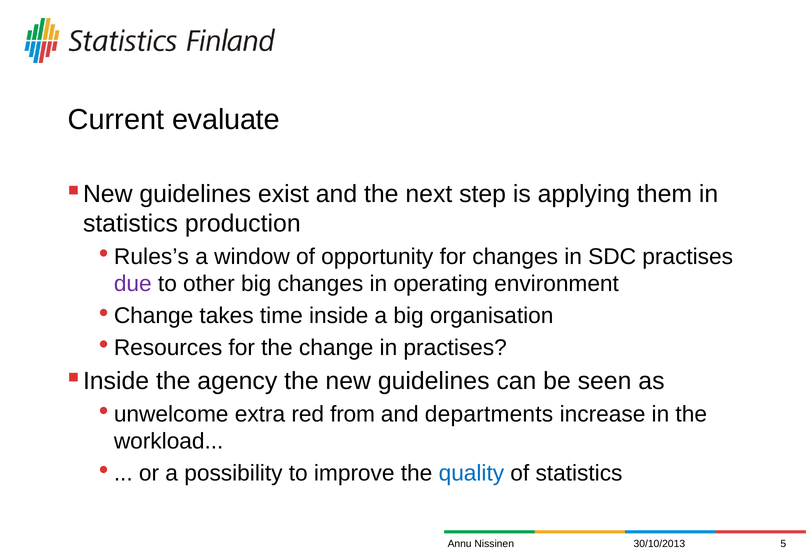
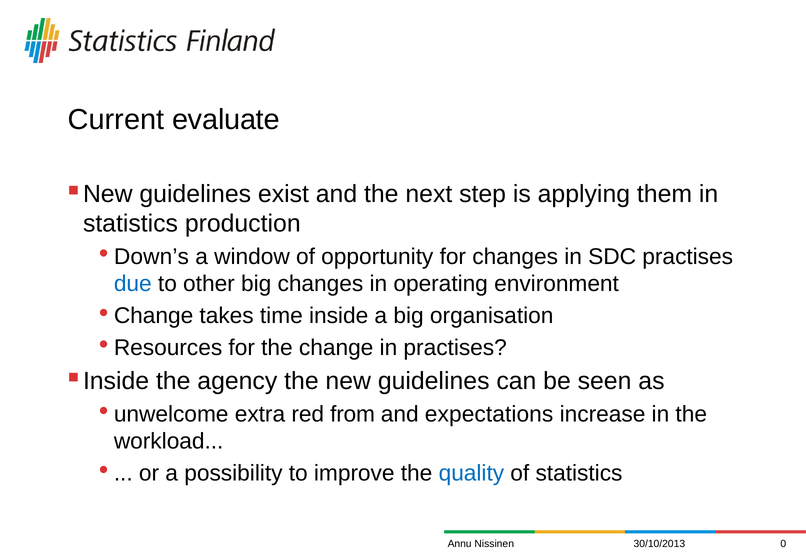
Rules’s: Rules’s -> Down’s
due colour: purple -> blue
departments: departments -> expectations
5: 5 -> 0
